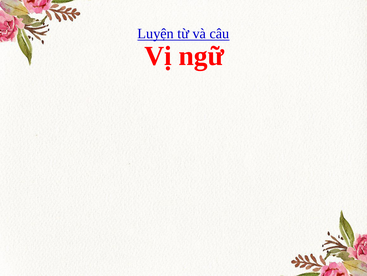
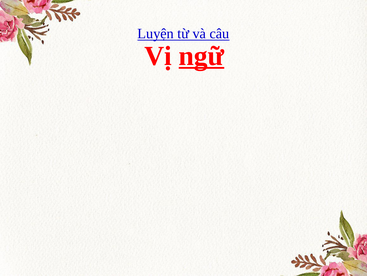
ngữ underline: none -> present
